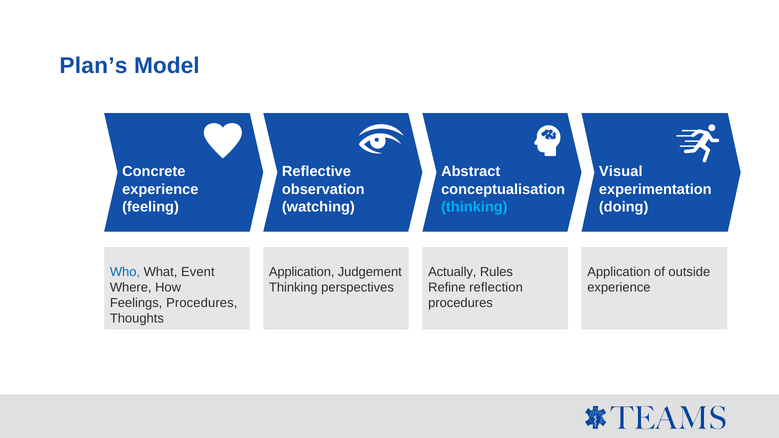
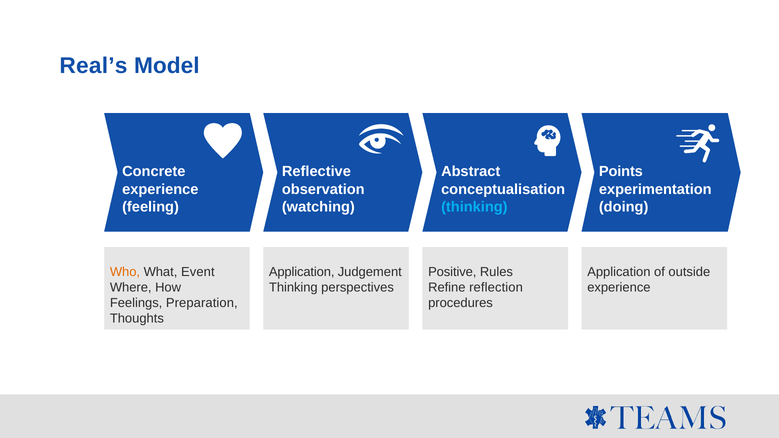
Plan’s: Plan’s -> Real’s
Visual: Visual -> Points
Who colour: blue -> orange
Actually: Actually -> Positive
Feelings Procedures: Procedures -> Preparation
